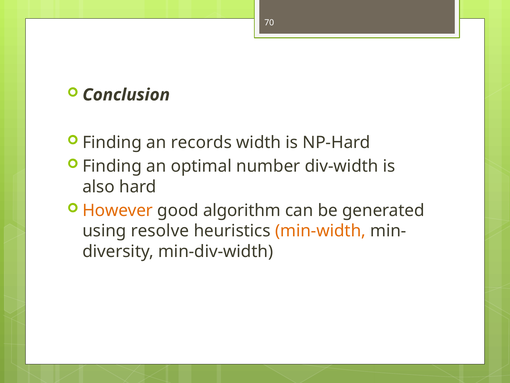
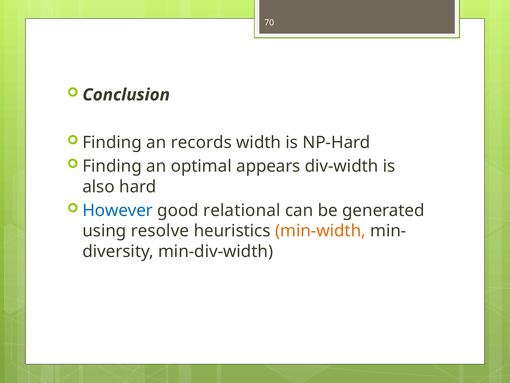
number: number -> appears
However colour: orange -> blue
algorithm: algorithm -> relational
